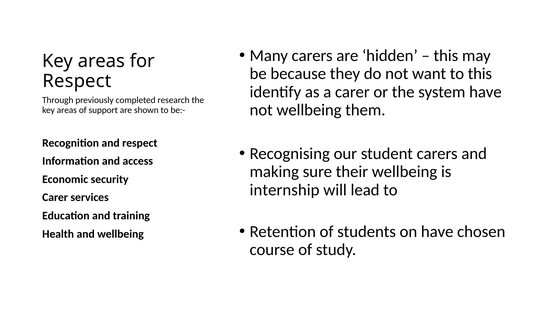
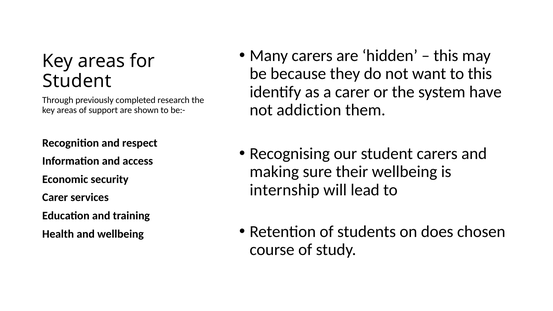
Respect at (77, 81): Respect -> Student
not wellbeing: wellbeing -> addiction
on have: have -> does
